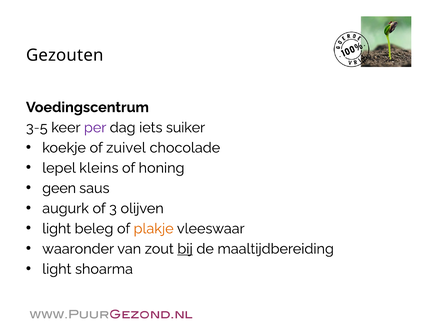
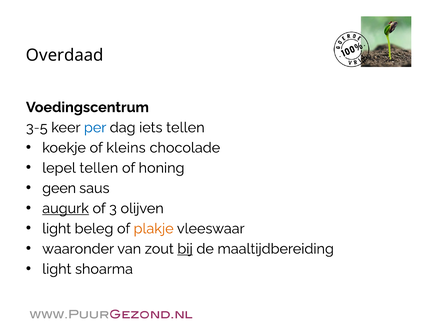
Gezouten: Gezouten -> Overdaad
per colour: purple -> blue
iets suiker: suiker -> tellen
zuivel: zuivel -> kleins
lepel kleins: kleins -> tellen
augurk underline: none -> present
